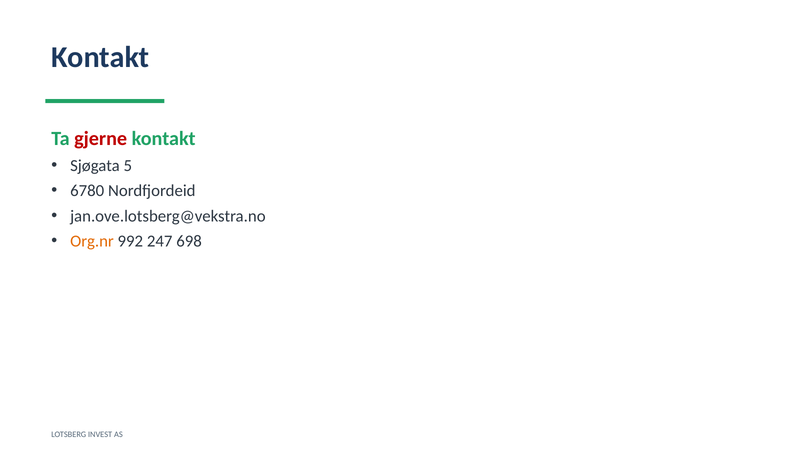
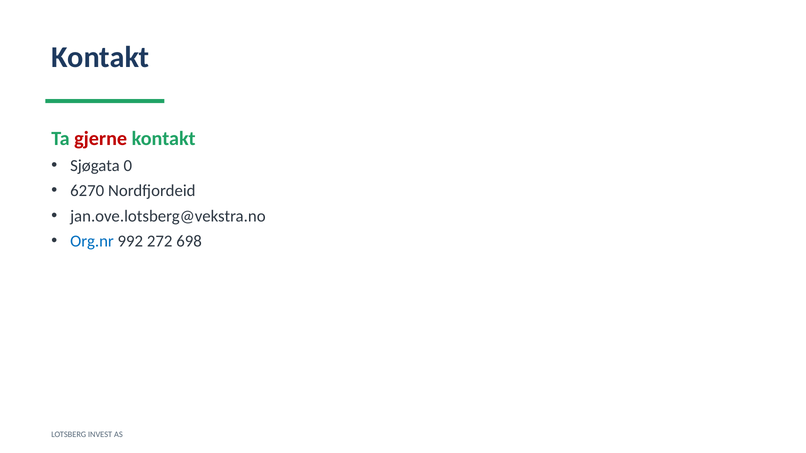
5: 5 -> 0
6780: 6780 -> 6270
Org.nr colour: orange -> blue
247: 247 -> 272
